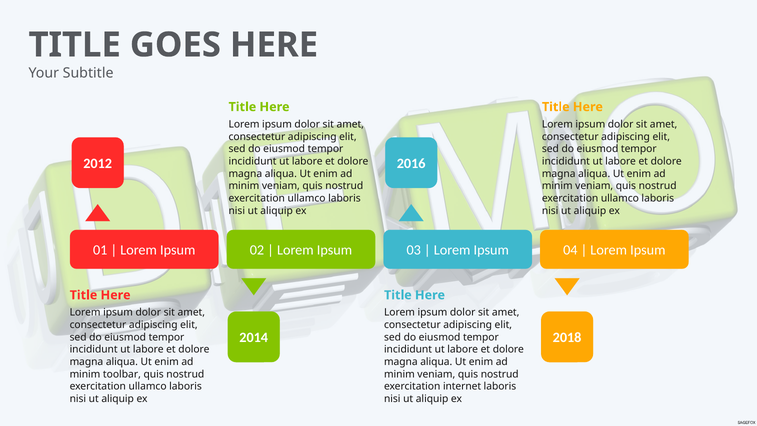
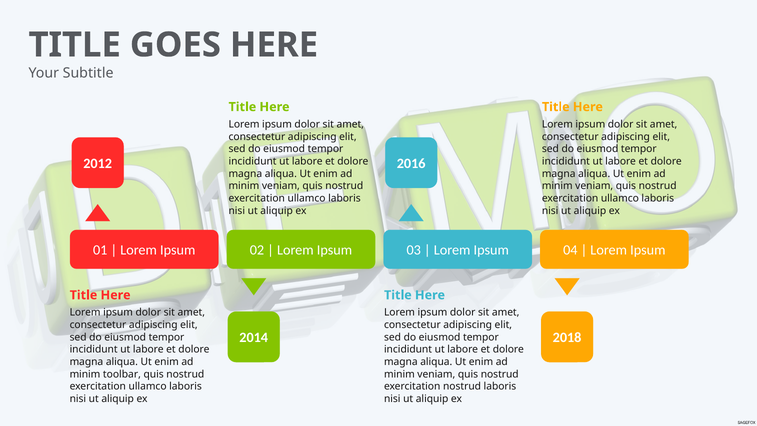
exercitation internet: internet -> nostrud
